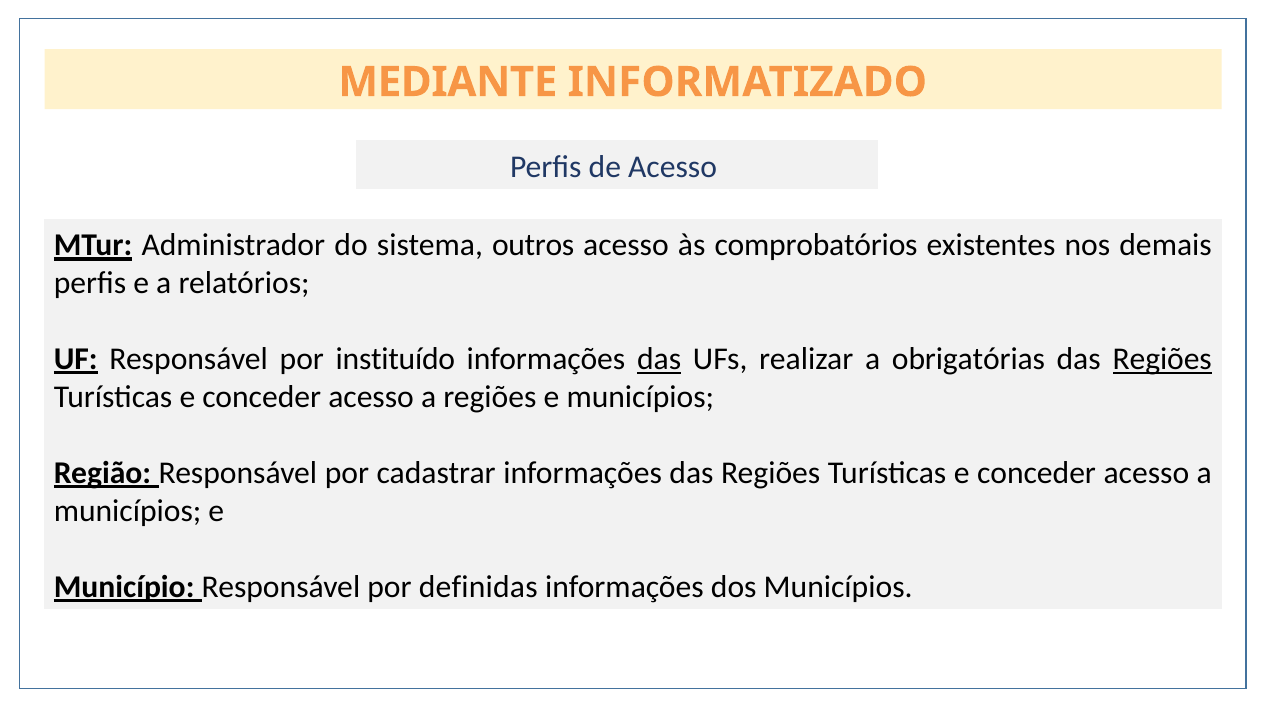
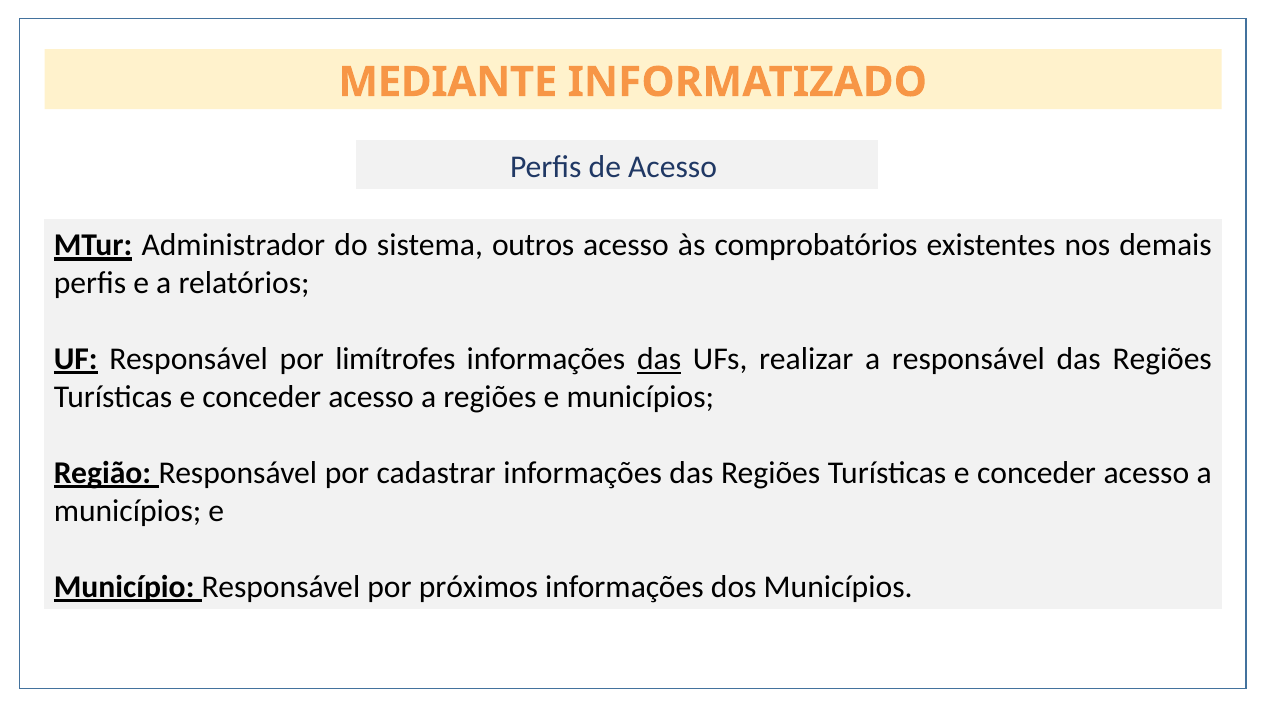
instituído: instituído -> limítrofes
a obrigatórias: obrigatórias -> responsável
Regiões at (1162, 359) underline: present -> none
definidas: definidas -> próximos
